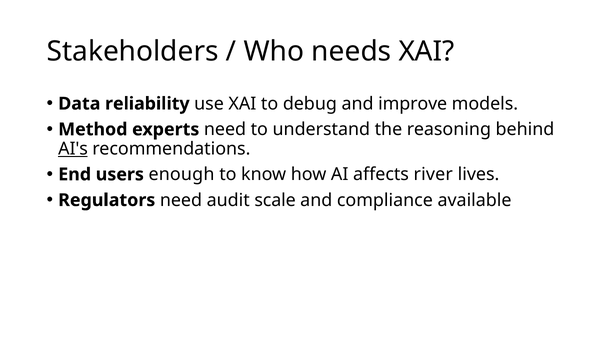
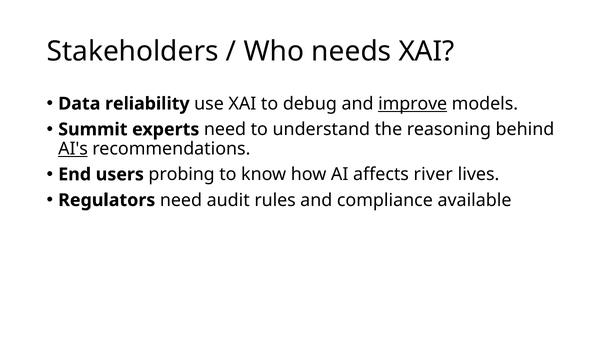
improve underline: none -> present
Method: Method -> Summit
enough: enough -> probing
scale: scale -> rules
